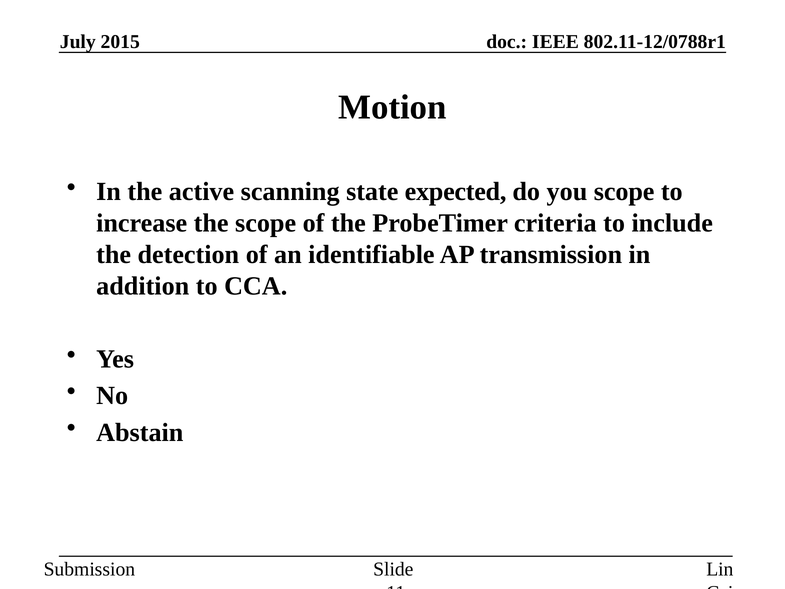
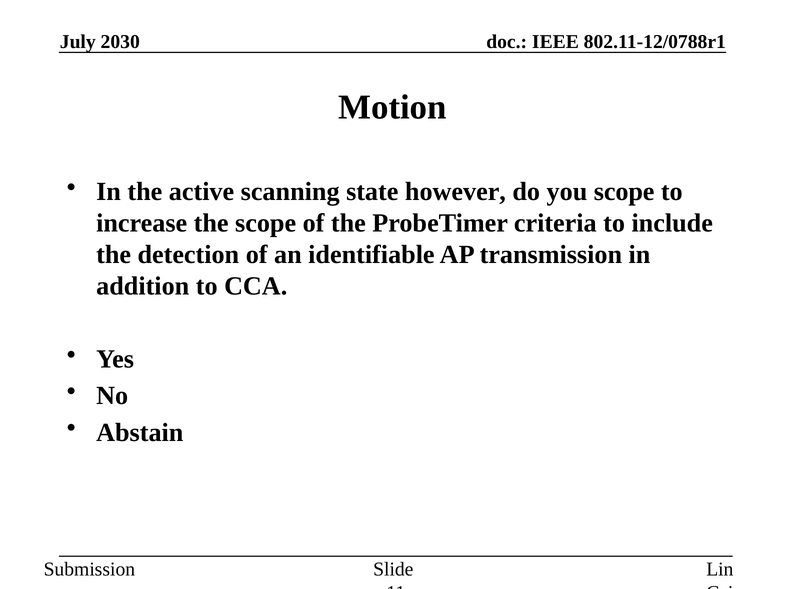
2015: 2015 -> 2030
expected: expected -> however
